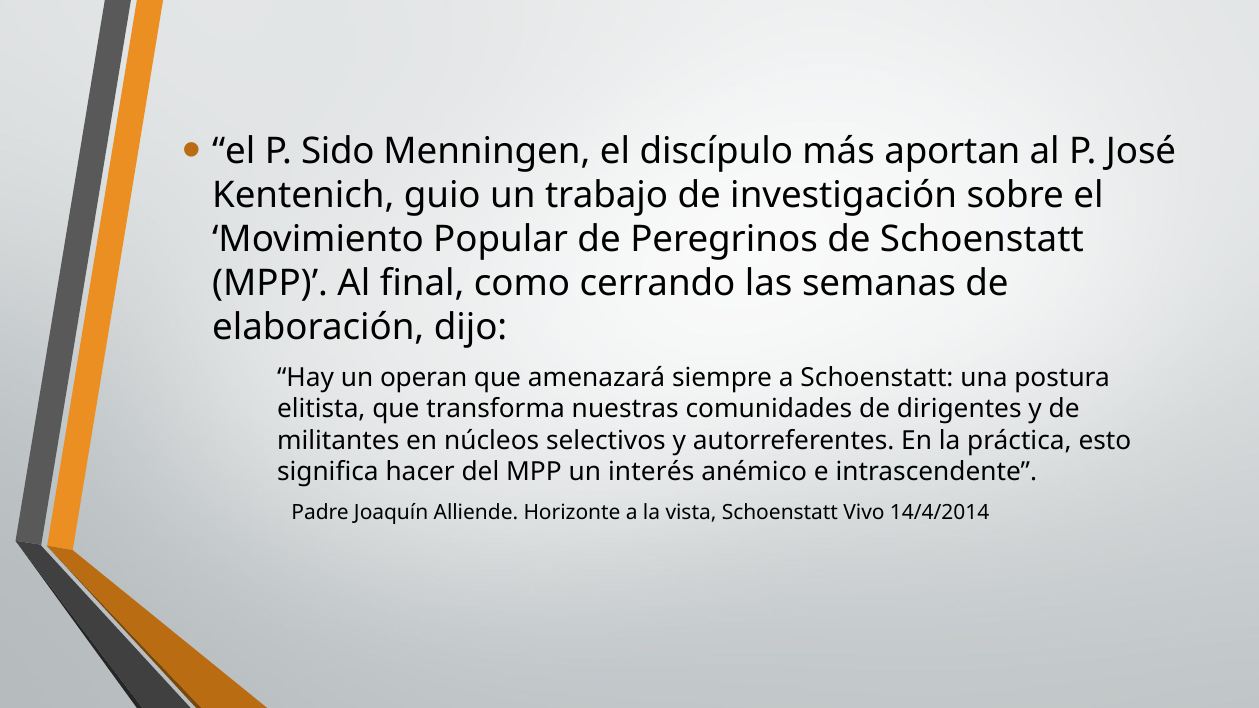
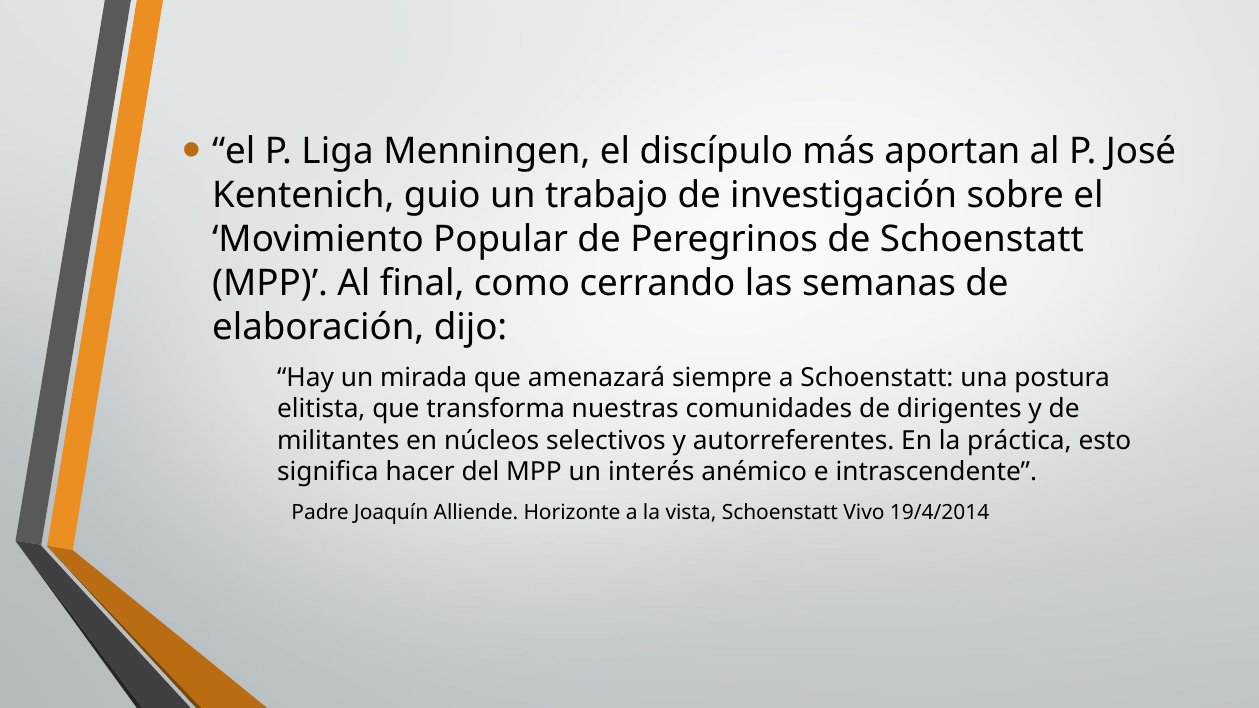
Sido: Sido -> Liga
operan: operan -> mirada
14/4/2014: 14/4/2014 -> 19/4/2014
